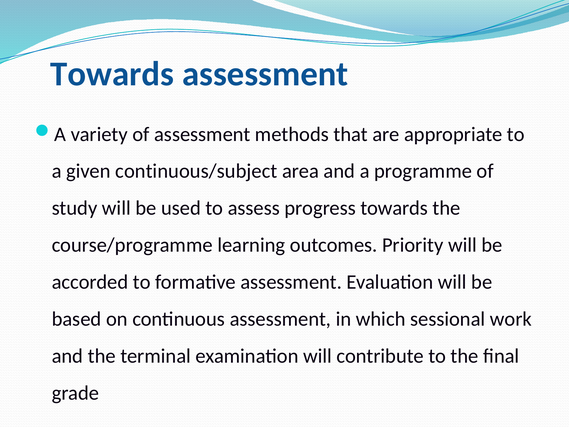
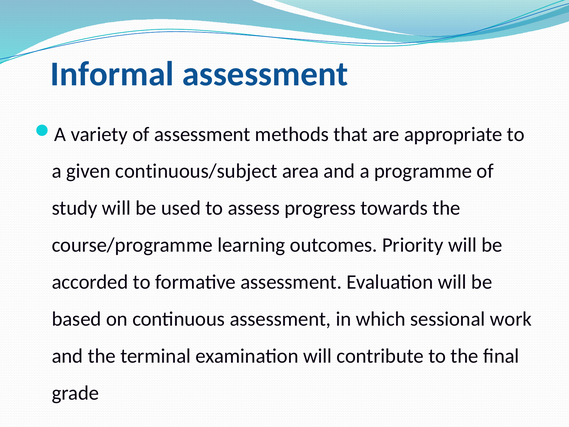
Towards at (112, 74): Towards -> Informal
